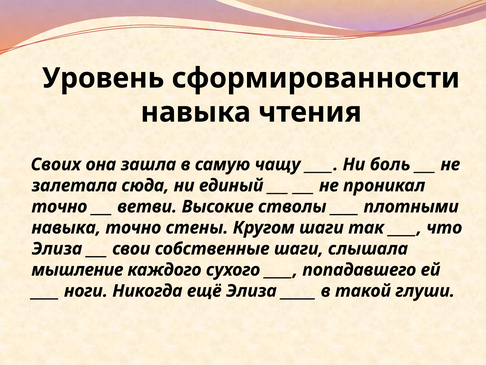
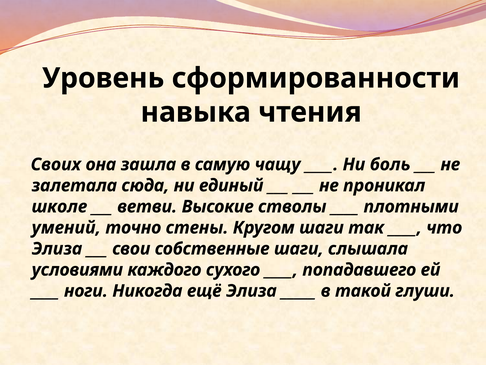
точно at (59, 206): точно -> школе
навыка at (66, 227): навыка -> умений
мышление: мышление -> условиями
